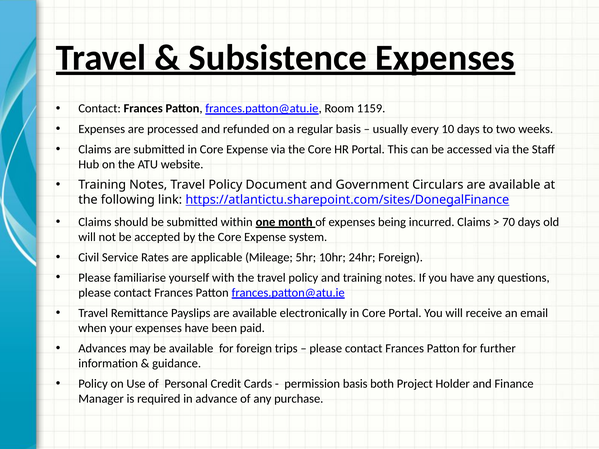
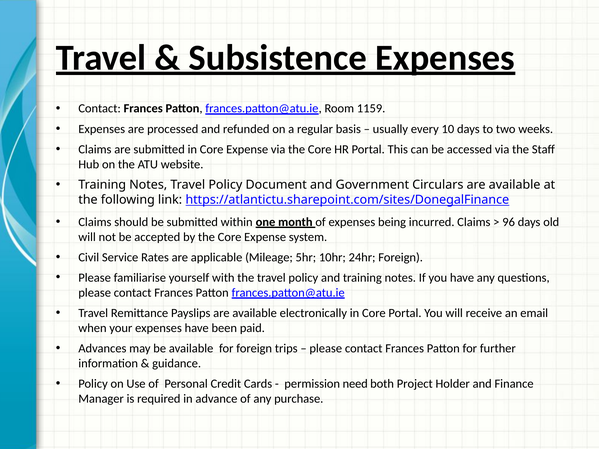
70: 70 -> 96
permission basis: basis -> need
